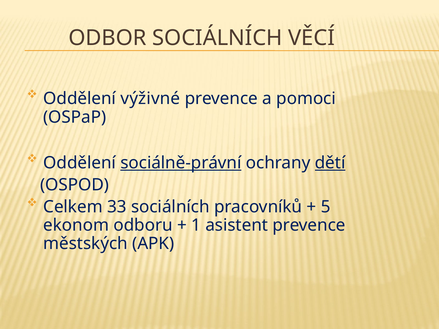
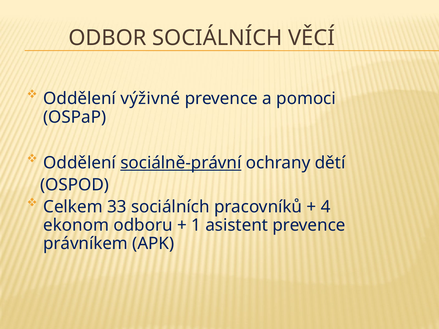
dětí underline: present -> none
5: 5 -> 4
městských: městských -> právníkem
